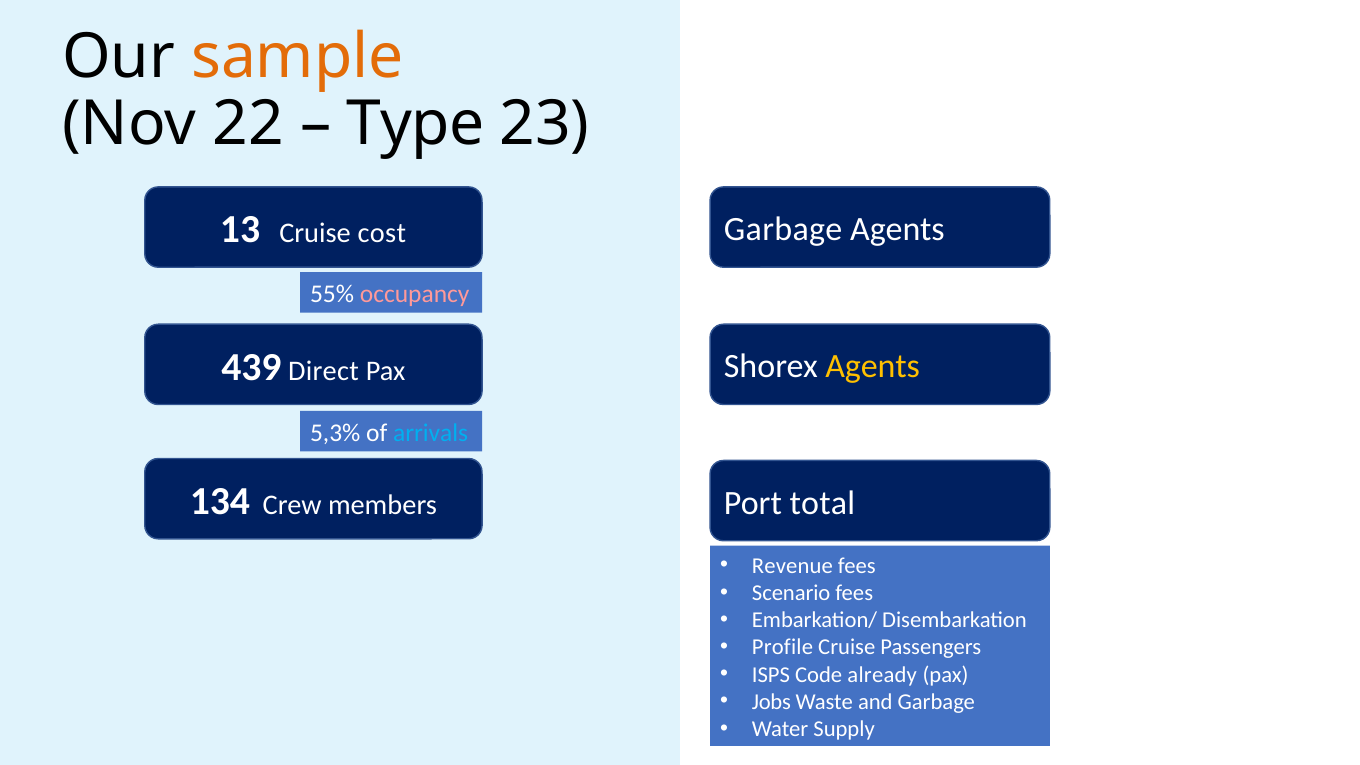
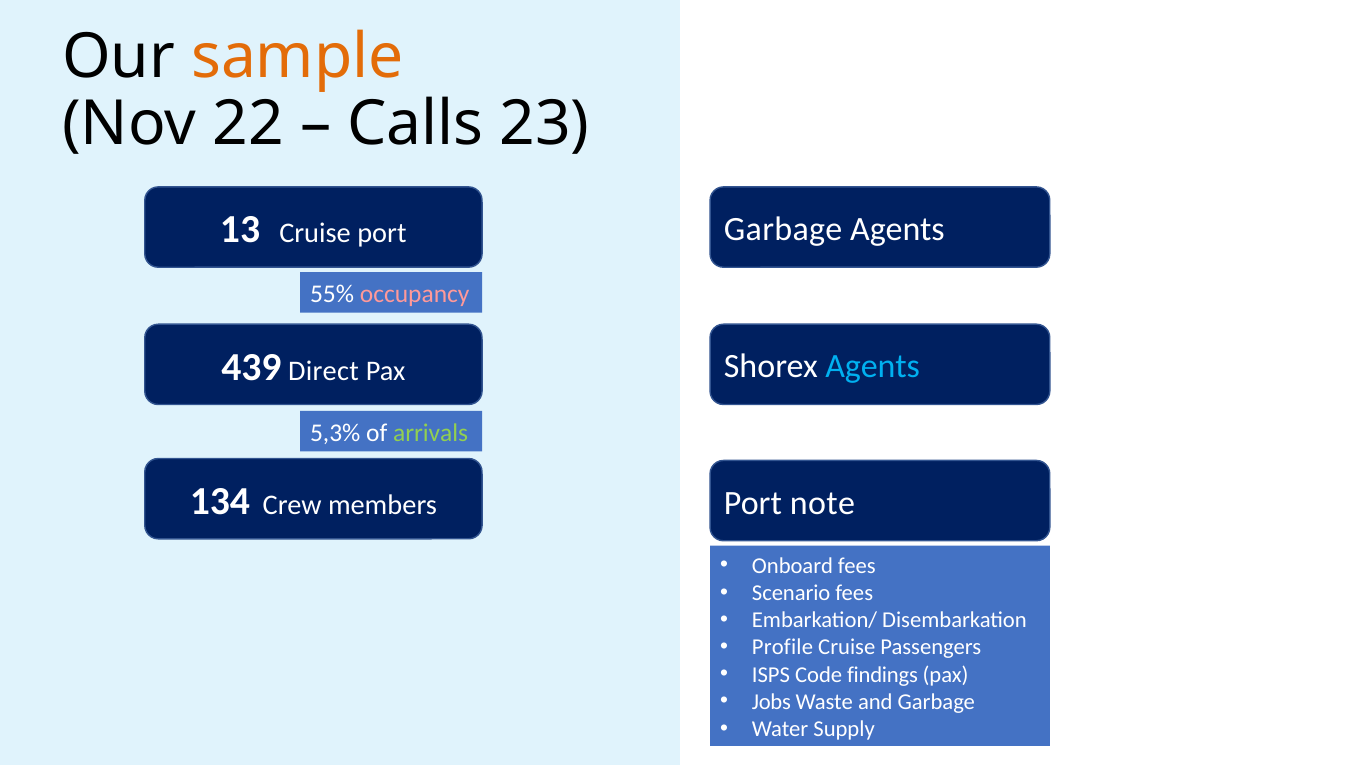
Type: Type -> Calls
Cruise cost: cost -> port
Agents at (873, 367) colour: yellow -> light blue
arrivals colour: light blue -> light green
total: total -> note
Revenue: Revenue -> Onboard
already: already -> findings
